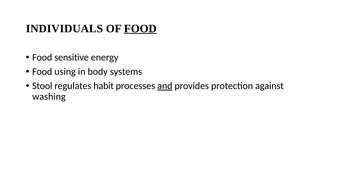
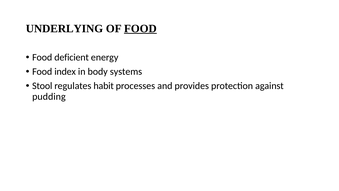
INDIVIDUALS: INDIVIDUALS -> UNDERLYING
sensitive: sensitive -> deficient
using: using -> index
and underline: present -> none
washing: washing -> pudding
